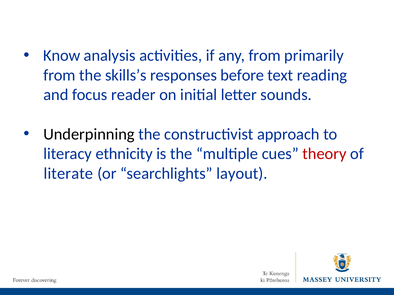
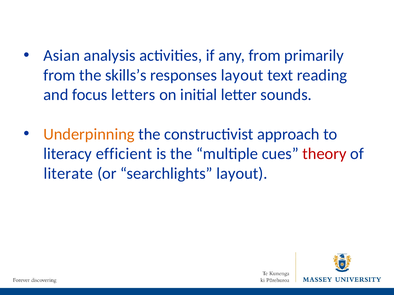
Know: Know -> Asian
responses before: before -> layout
reader: reader -> letters
Underpinning colour: black -> orange
ethnicity: ethnicity -> efficient
